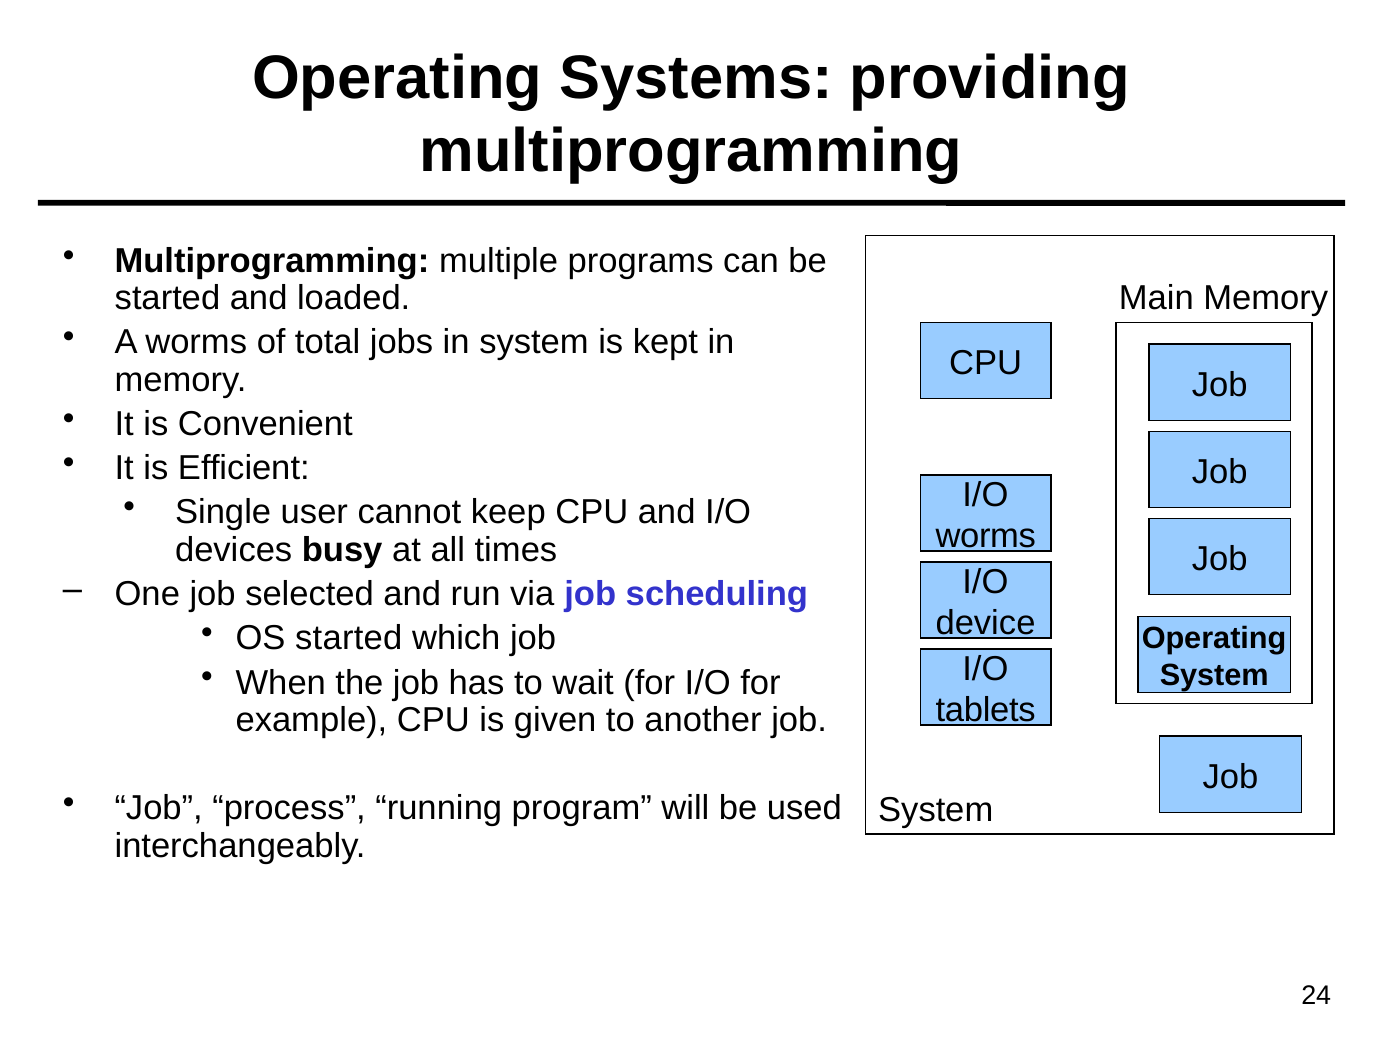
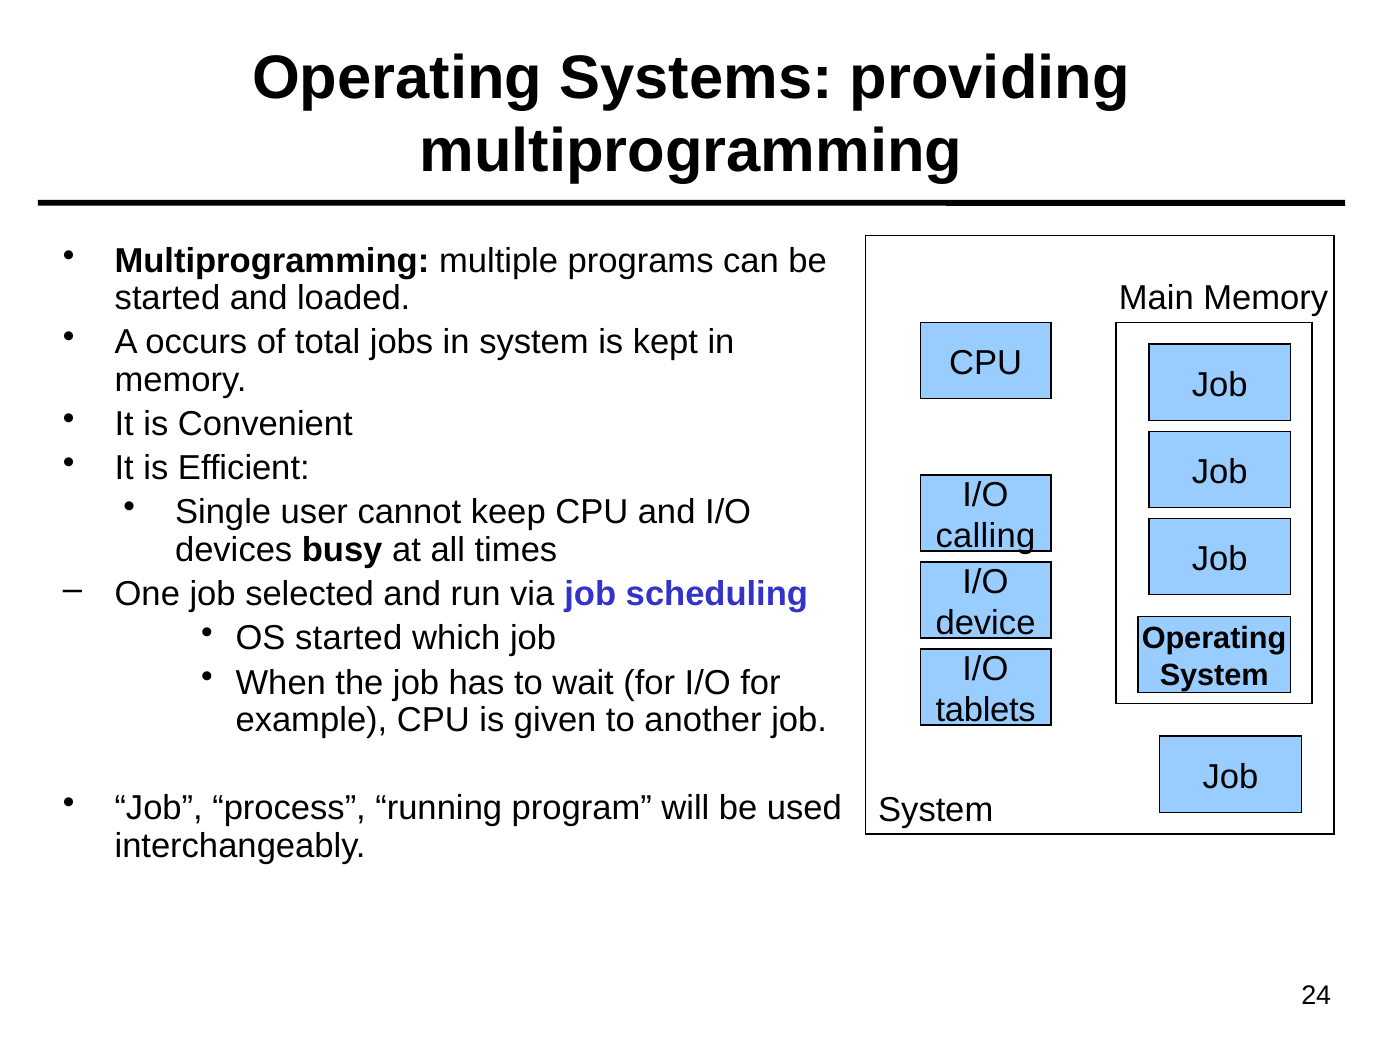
A worms: worms -> occurs
worms at (986, 536): worms -> calling
